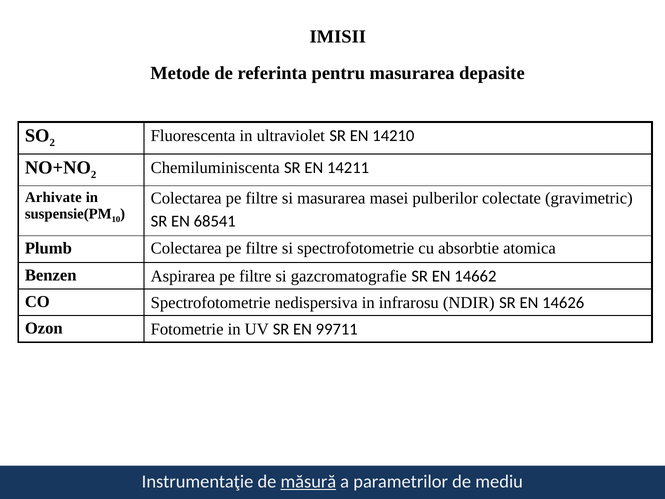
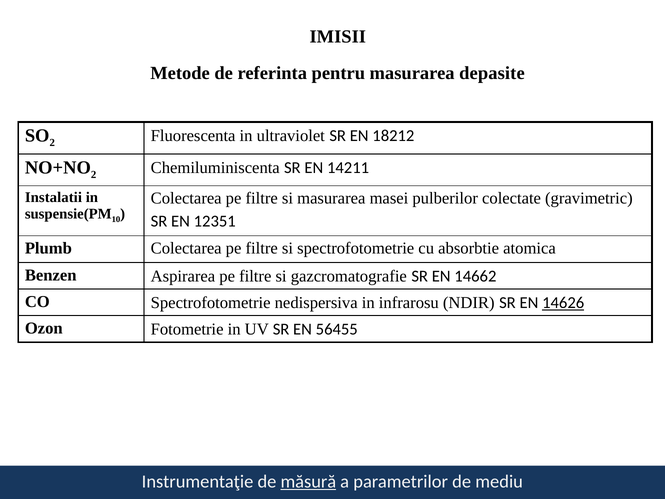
14210: 14210 -> 18212
Arhivate: Arhivate -> Instalatii
68541: 68541 -> 12351
14626 underline: none -> present
99711: 99711 -> 56455
